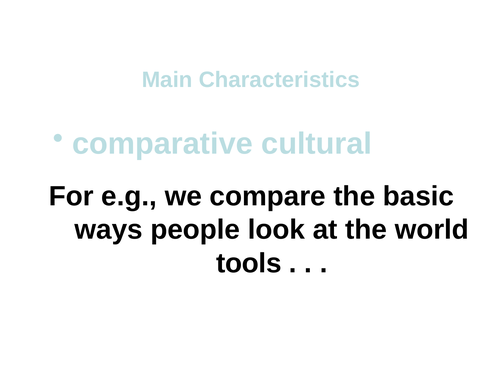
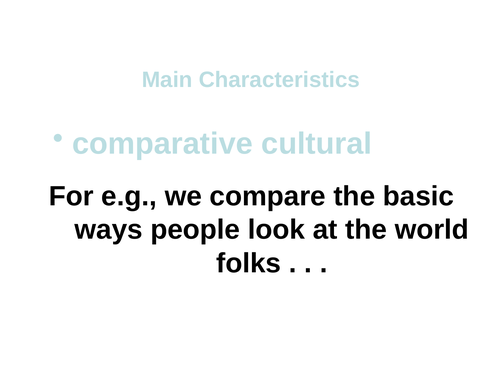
tools: tools -> folks
